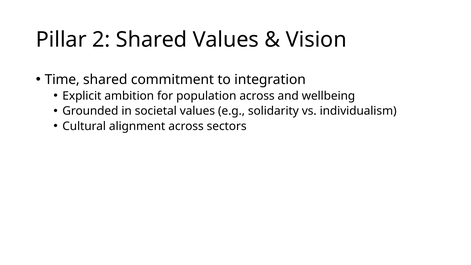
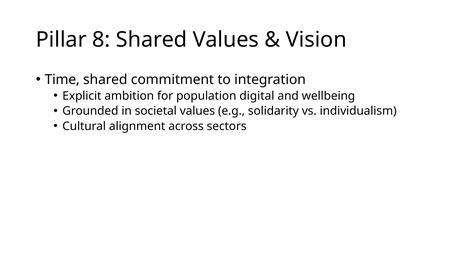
2: 2 -> 8
population across: across -> digital
